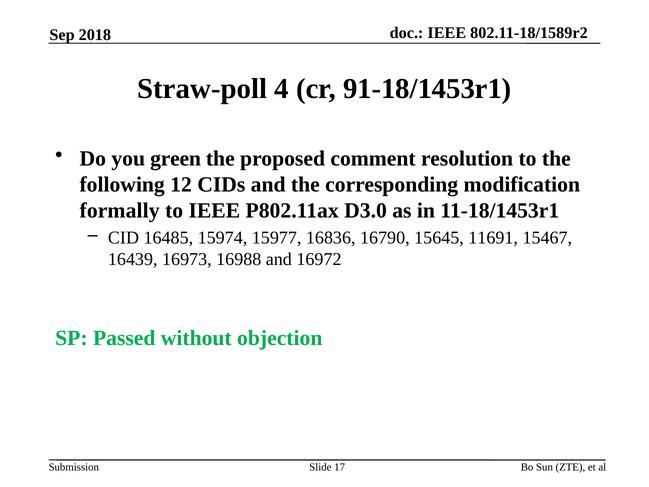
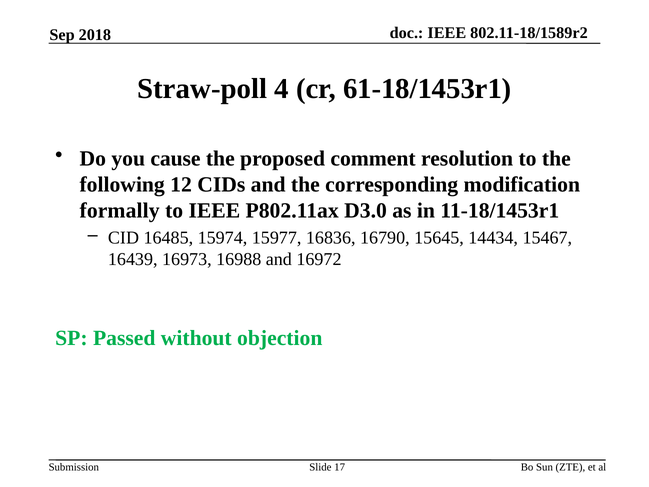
91-18/1453r1: 91-18/1453r1 -> 61-18/1453r1
green: green -> cause
11691: 11691 -> 14434
